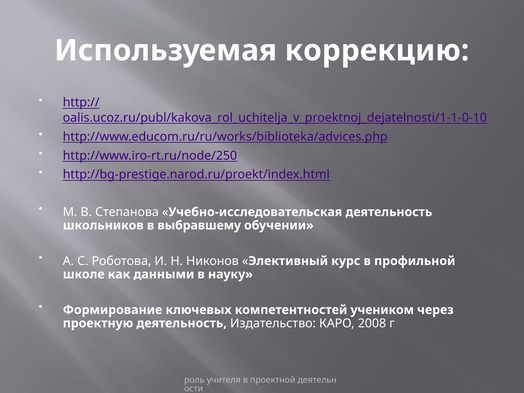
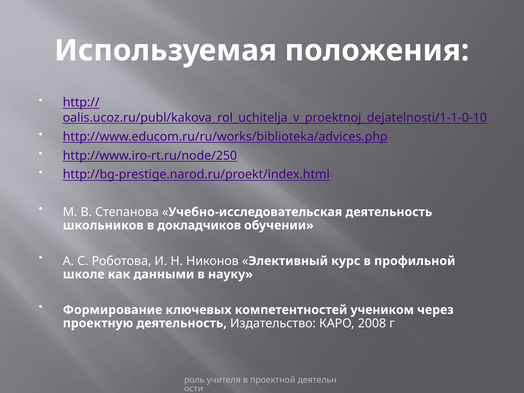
коррекцию: коррекцию -> положения
выбравшему: выбравшему -> докладчиков
